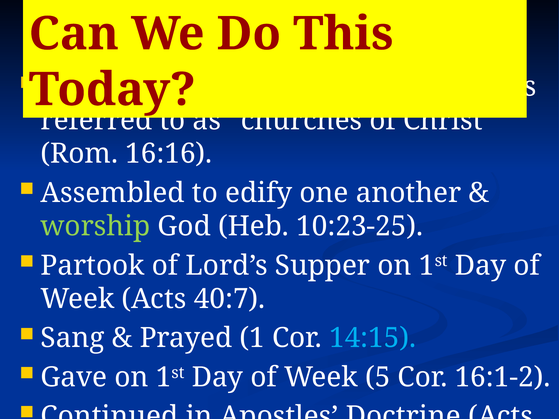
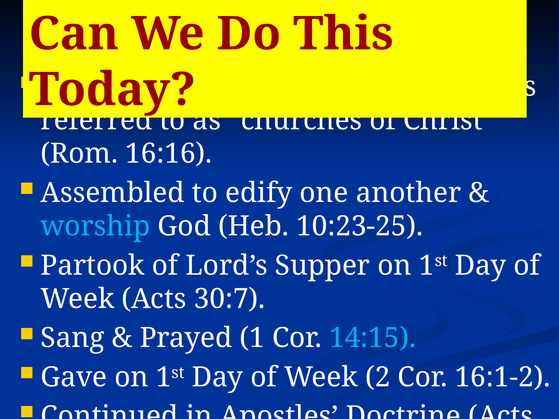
worship colour: light green -> light blue
40:7: 40:7 -> 30:7
5: 5 -> 2
